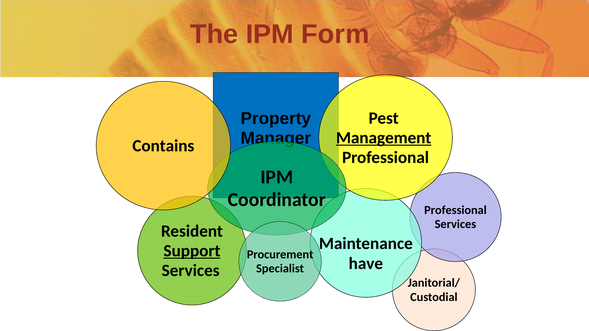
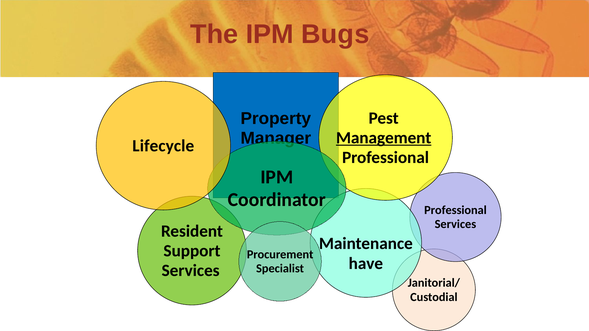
Form: Form -> Bugs
Contains: Contains -> Lifecycle
Support underline: present -> none
